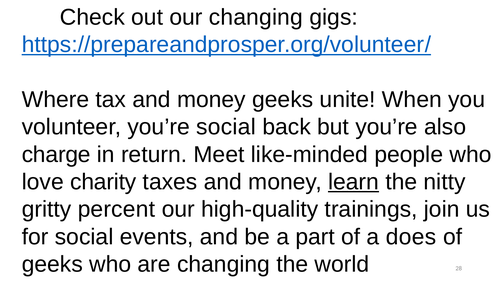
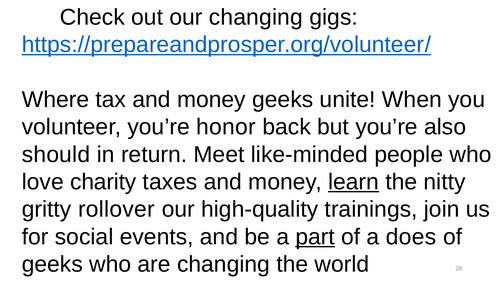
you’re social: social -> honor
charge: charge -> should
percent: percent -> rollover
part underline: none -> present
